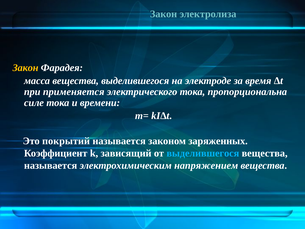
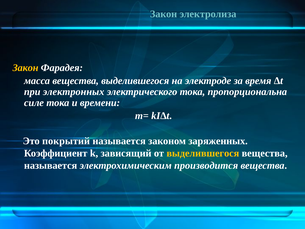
применяется: применяется -> электронных
выделившегося at (203, 153) colour: light blue -> yellow
напряжением: напряжением -> производится
